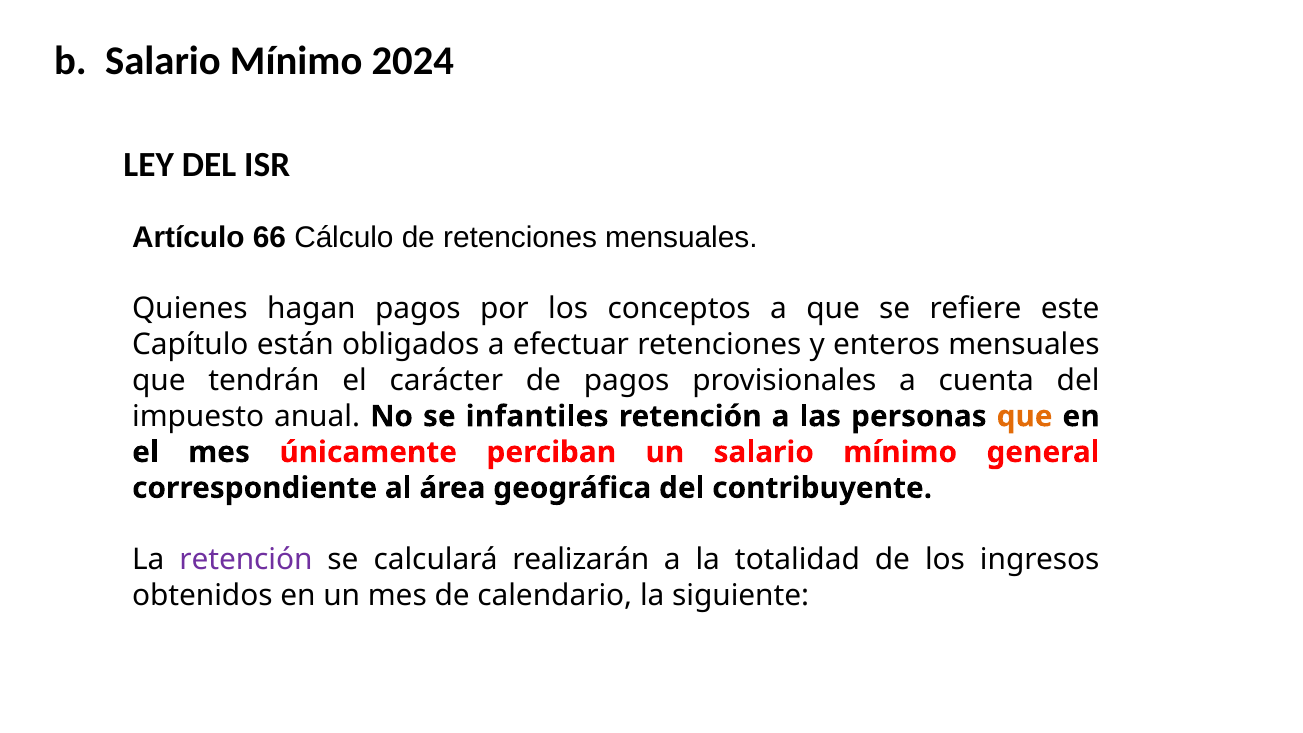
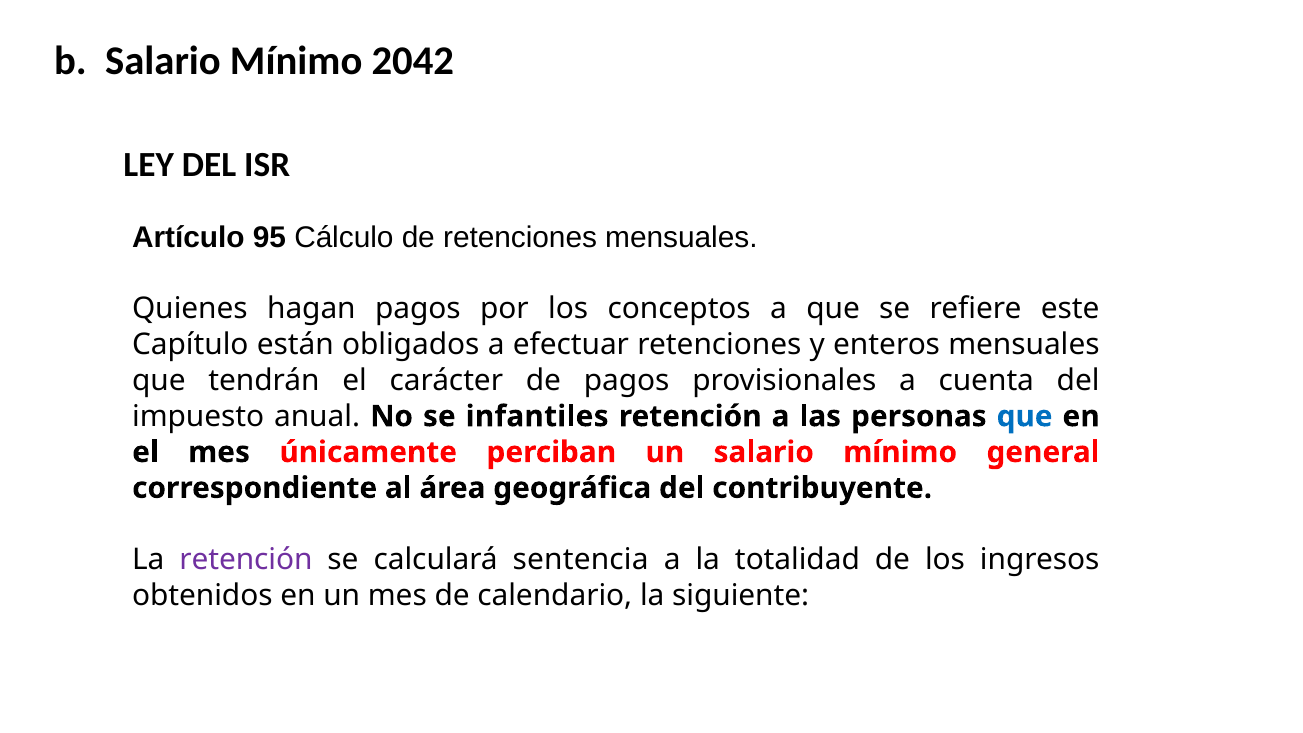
2024: 2024 -> 2042
66: 66 -> 95
que at (1025, 416) colour: orange -> blue
realizarán: realizarán -> sentencia
